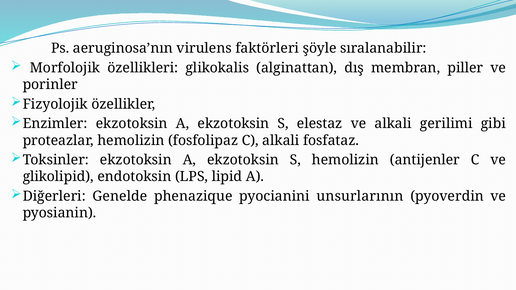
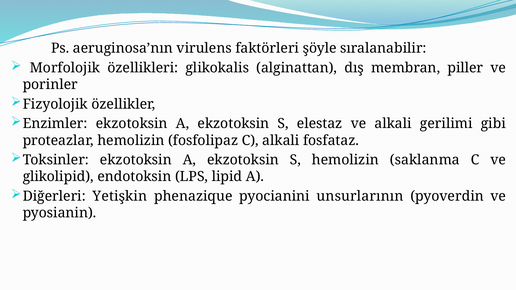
antijenler: antijenler -> saklanma
Genelde: Genelde -> Yetişkin
